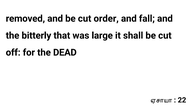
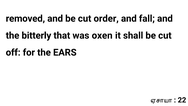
large: large -> oxen
DEAD: DEAD -> EARS
